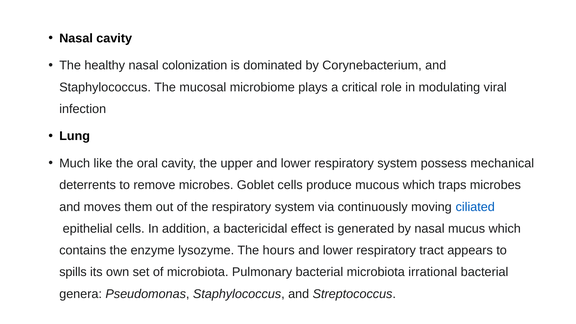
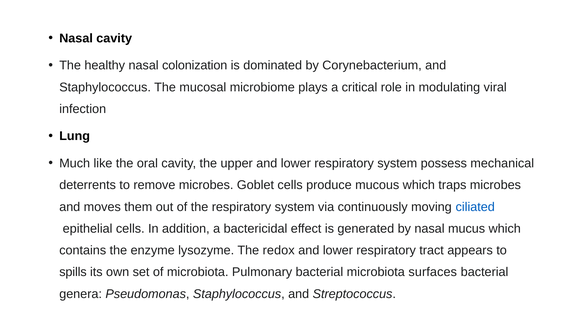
hours: hours -> redox
irrational: irrational -> surfaces
